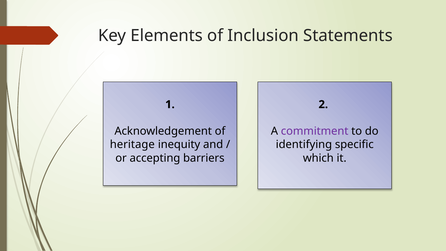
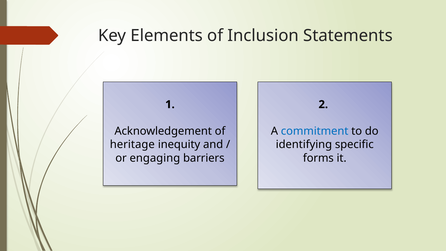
commitment colour: purple -> blue
accepting: accepting -> engaging
which: which -> forms
